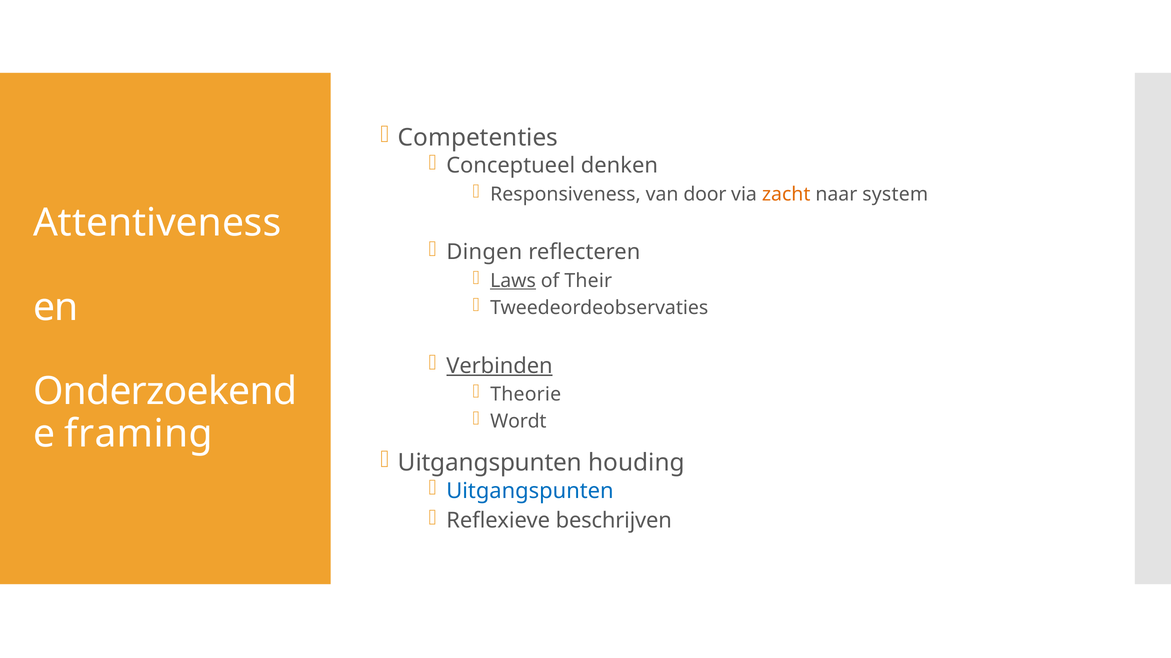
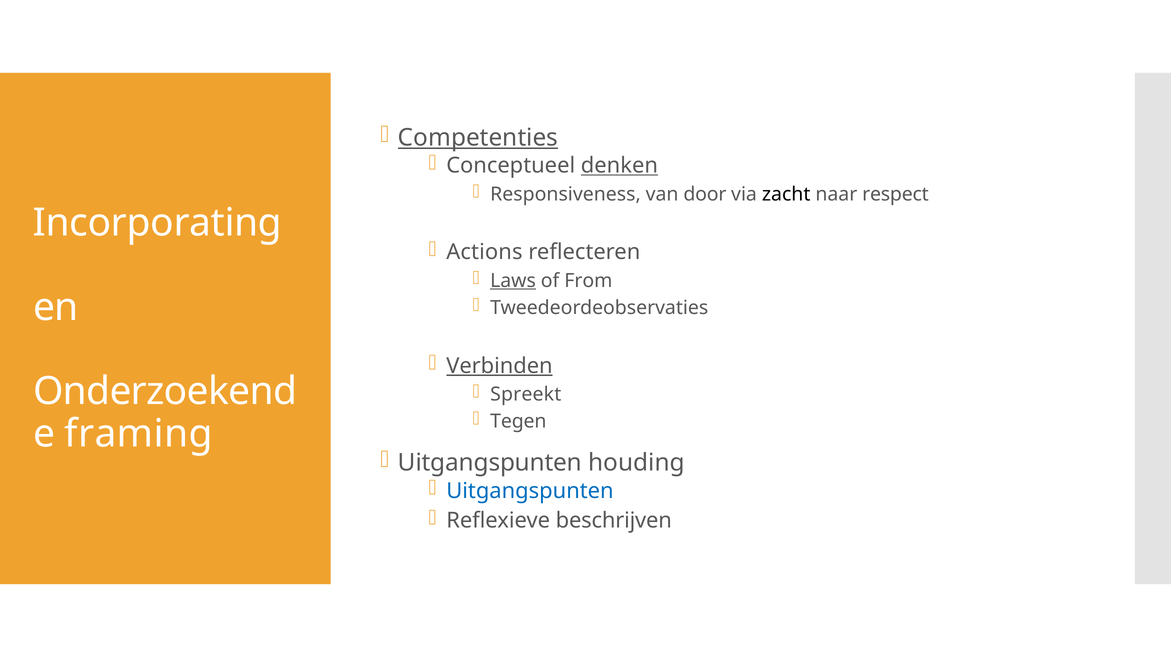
Competenties underline: none -> present
denken underline: none -> present
zacht colour: orange -> black
system: system -> respect
Attentiveness: Attentiveness -> Incorporating
Dingen: Dingen -> Actions
Their: Their -> From
Theorie: Theorie -> Spreekt
Wordt: Wordt -> Tegen
